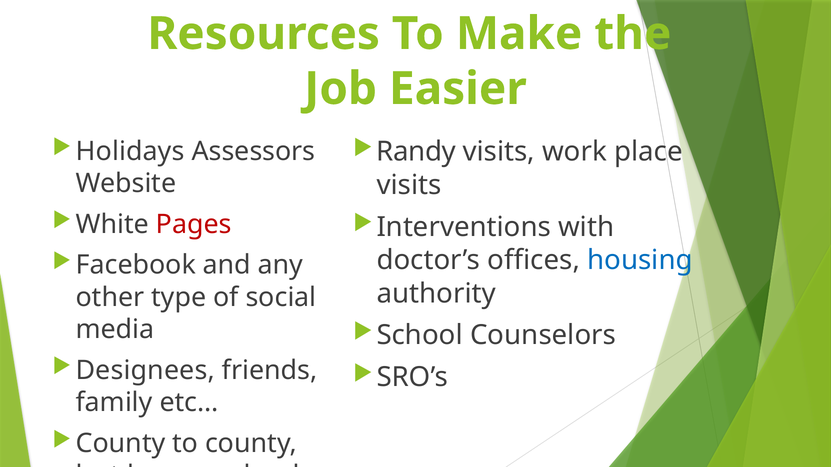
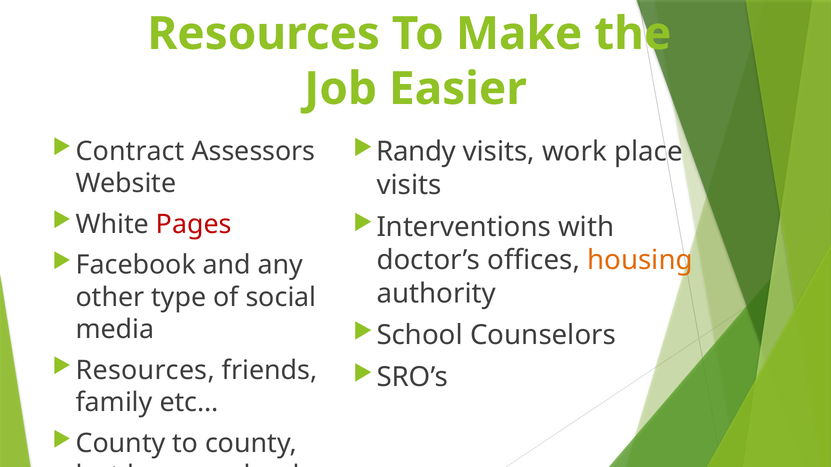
Holidays: Holidays -> Contract
housing colour: blue -> orange
Designees at (145, 371): Designees -> Resources
